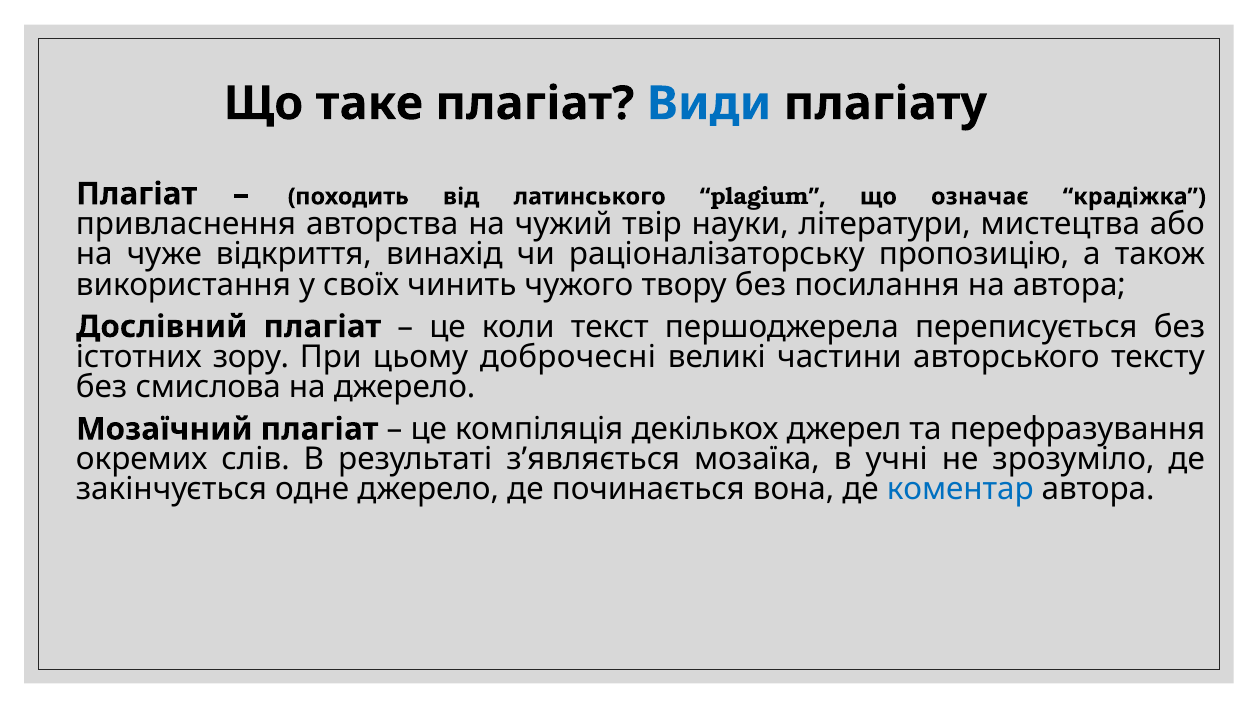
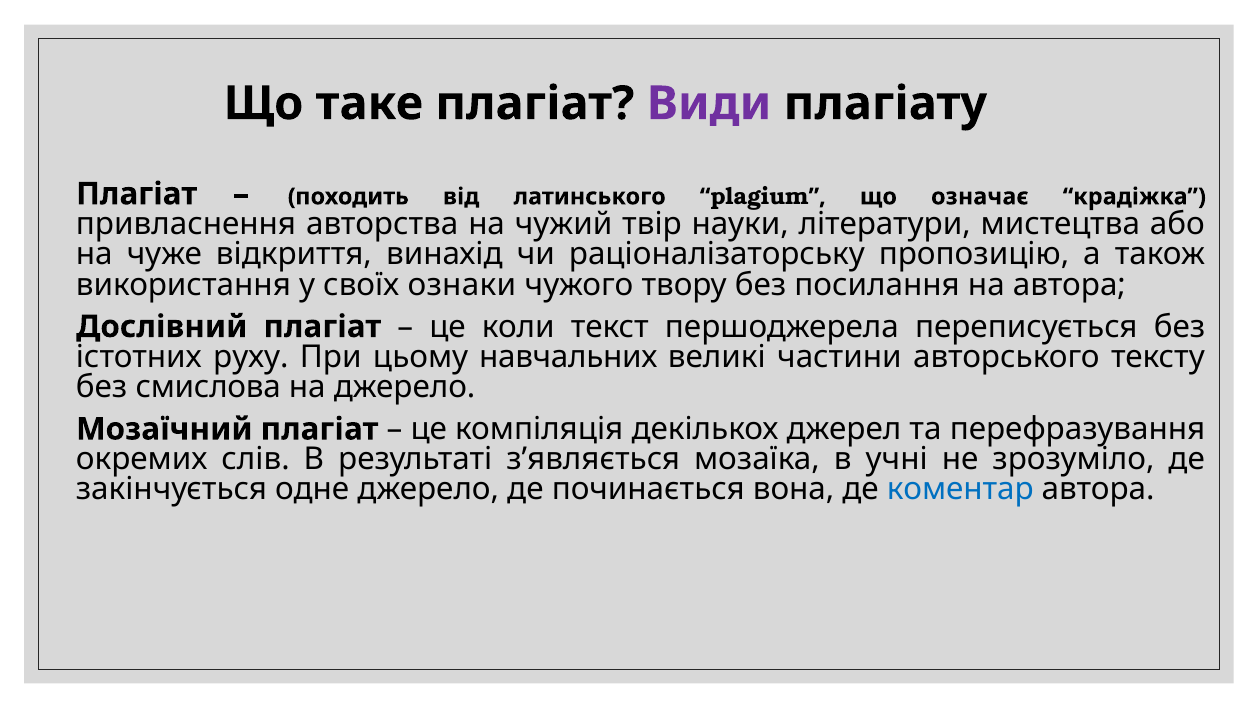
Види colour: blue -> purple
чинить: чинить -> ознаки
зору: зору -> руху
доброчесні: доброчесні -> навчальних
